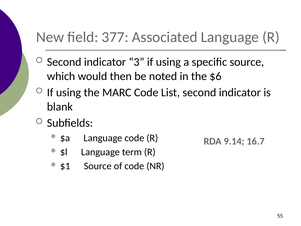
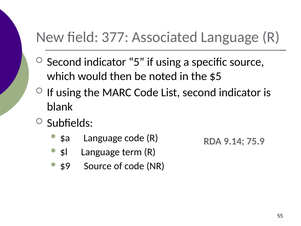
3: 3 -> 5
$6: $6 -> $5
16.7: 16.7 -> 75.9
$1: $1 -> $9
